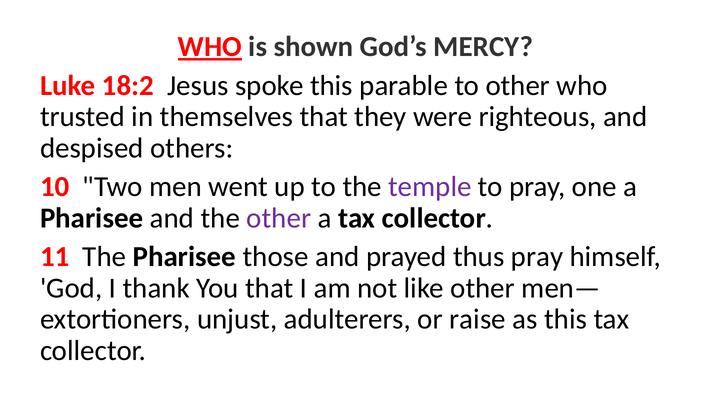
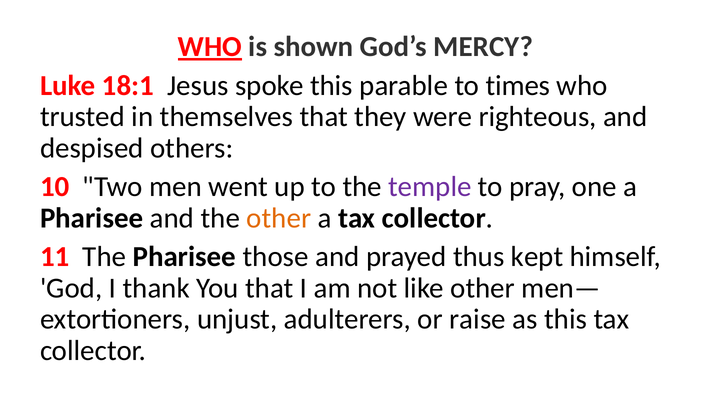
18:2: 18:2 -> 18:1
to other: other -> times
other at (279, 218) colour: purple -> orange
thus pray: pray -> kept
